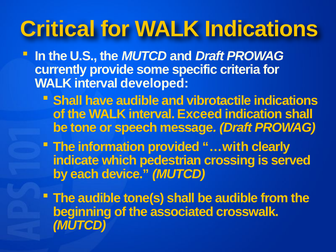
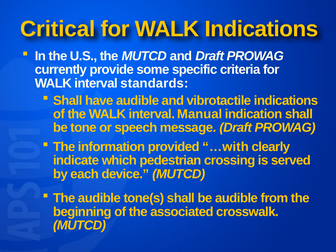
developed: developed -> standards
Exceed: Exceed -> Manual
